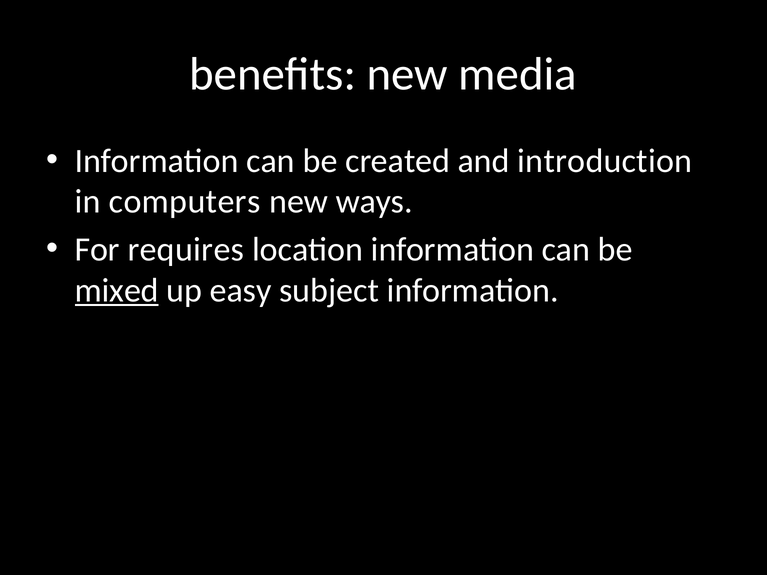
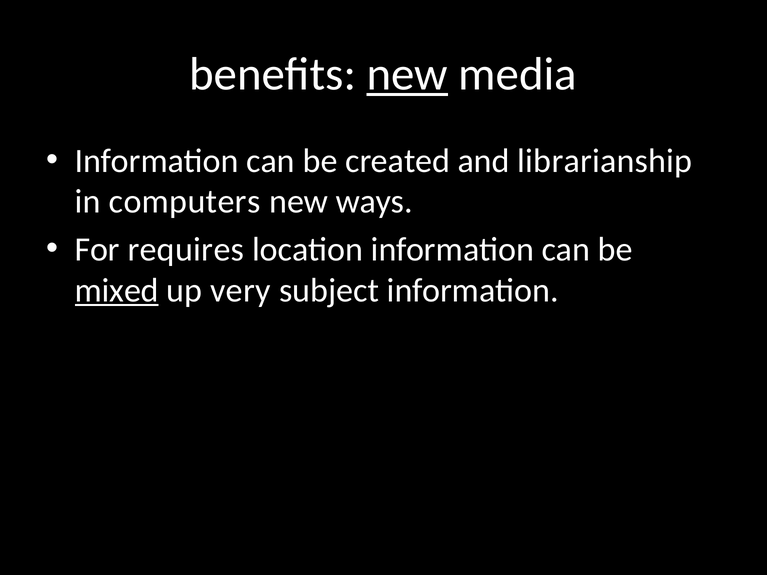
new at (407, 74) underline: none -> present
introduction: introduction -> librarianship
easy: easy -> very
